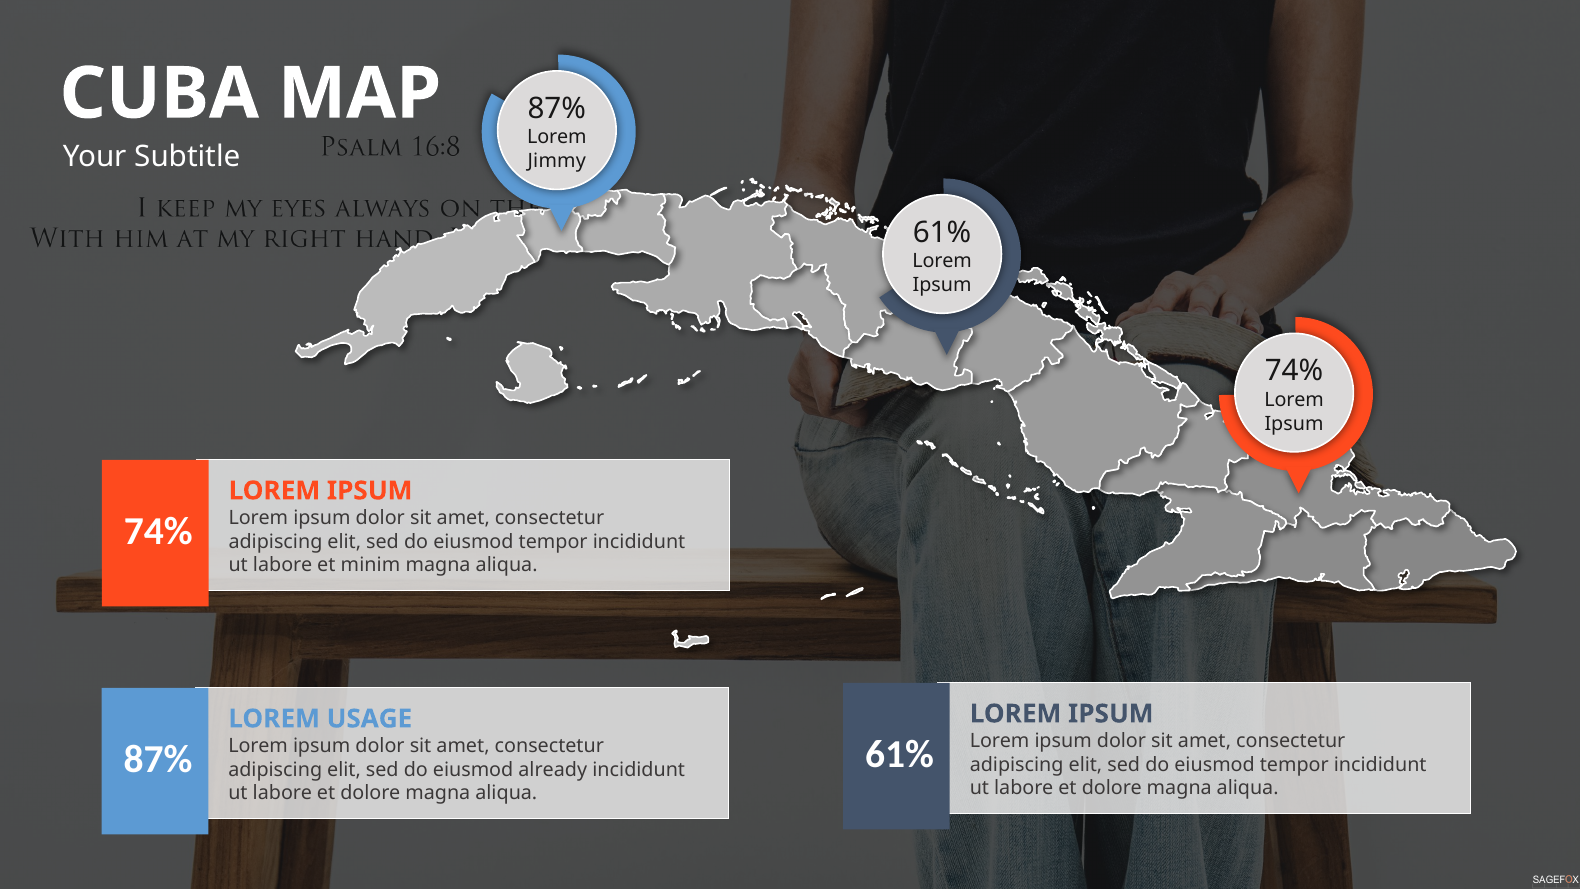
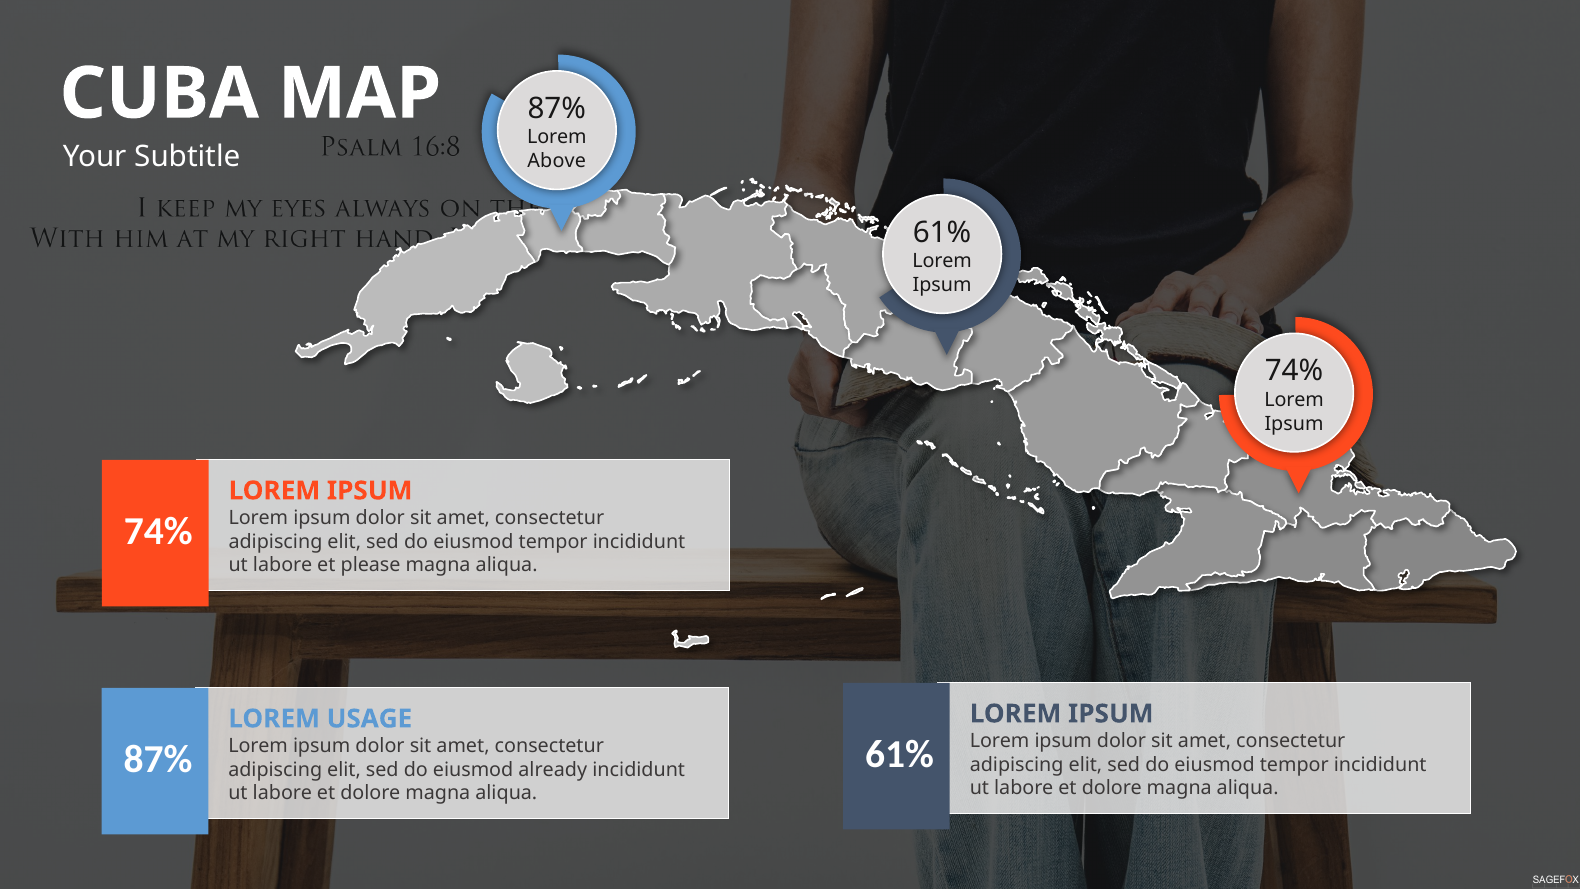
Jimmy: Jimmy -> Above
minim: minim -> please
